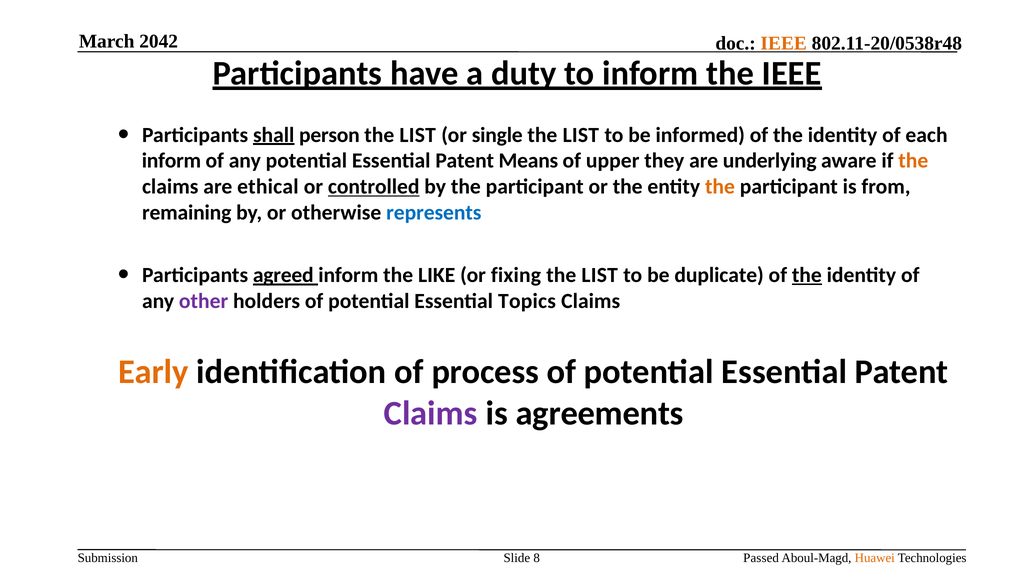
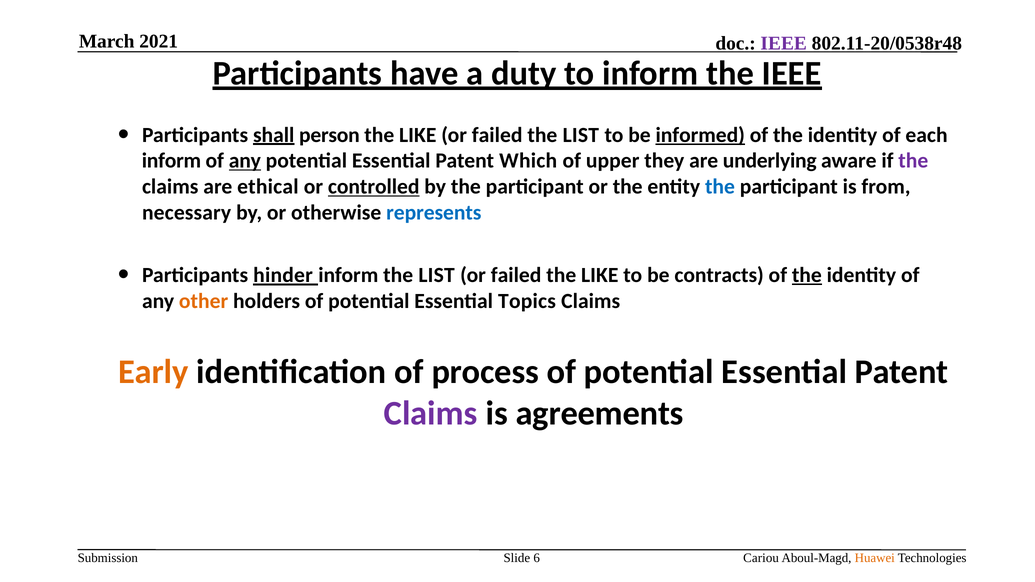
2042: 2042 -> 2021
IEEE at (784, 43) colour: orange -> purple
LIST at (418, 135): LIST -> LIKE
single at (497, 135): single -> failed
informed underline: none -> present
any at (245, 161) underline: none -> present
Means: Means -> Which
the at (913, 161) colour: orange -> purple
the at (720, 187) colour: orange -> blue
remaining: remaining -> necessary
agreed: agreed -> hinder
inform the LIKE: LIKE -> LIST
fixing at (516, 275): fixing -> failed
LIST at (600, 275): LIST -> LIKE
duplicate: duplicate -> contracts
other colour: purple -> orange
8: 8 -> 6
Passed: Passed -> Cariou
